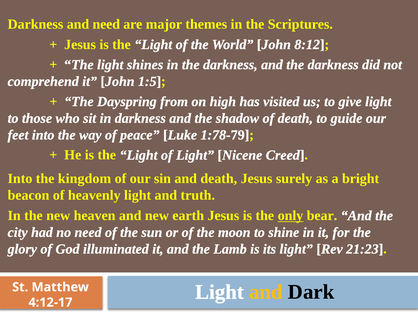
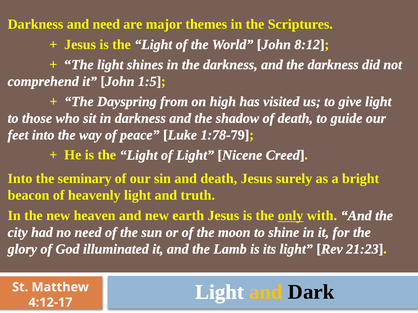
kingdom: kingdom -> seminary
bear: bear -> with
